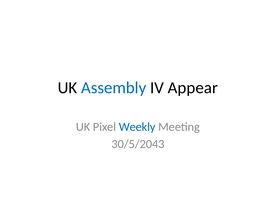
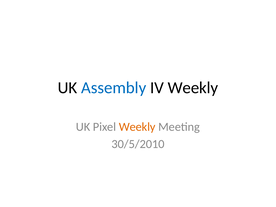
IV Appear: Appear -> Weekly
Weekly at (137, 127) colour: blue -> orange
30/5/2043: 30/5/2043 -> 30/5/2010
